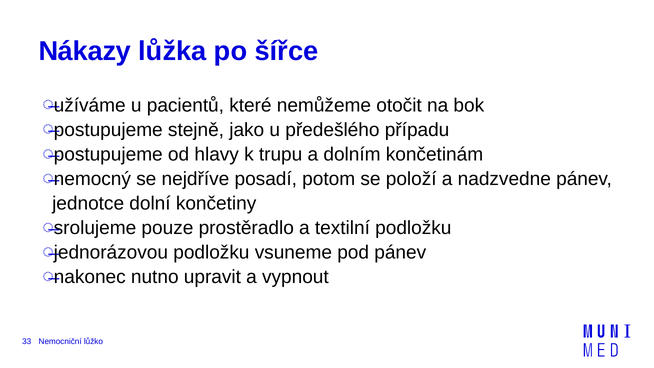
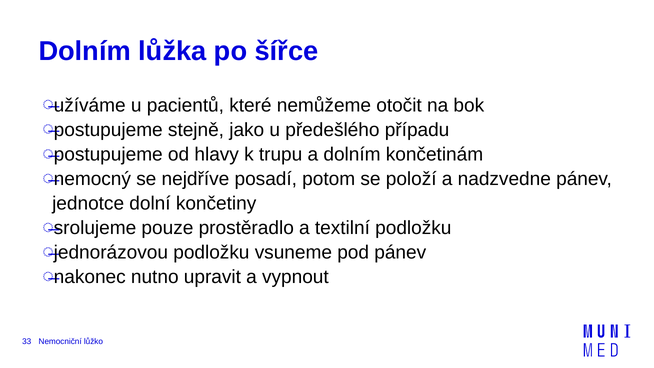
Nákazy at (85, 51): Nákazy -> Dolním
